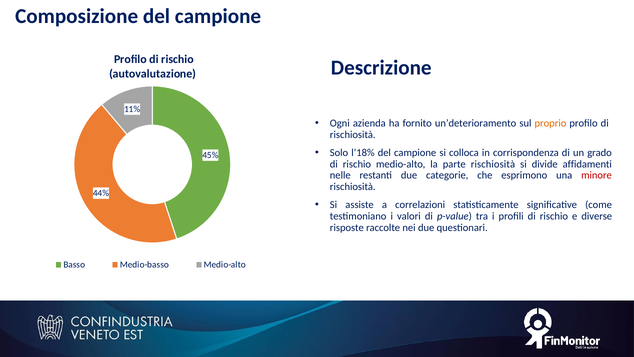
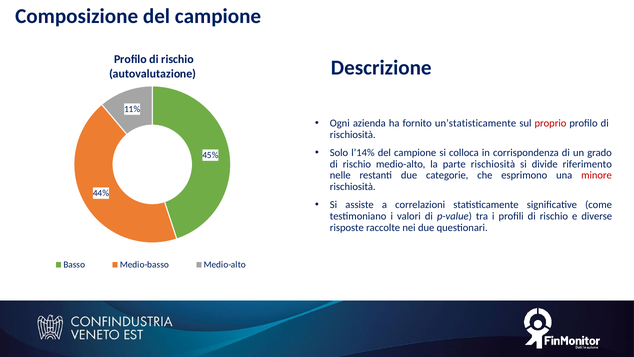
un’deterioramento: un’deterioramento -> un’statisticamente
proprio colour: orange -> red
l’18%: l’18% -> l’14%
affidamenti: affidamenti -> riferimento
